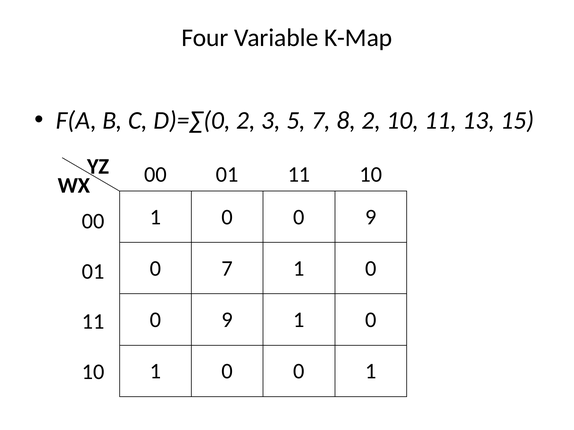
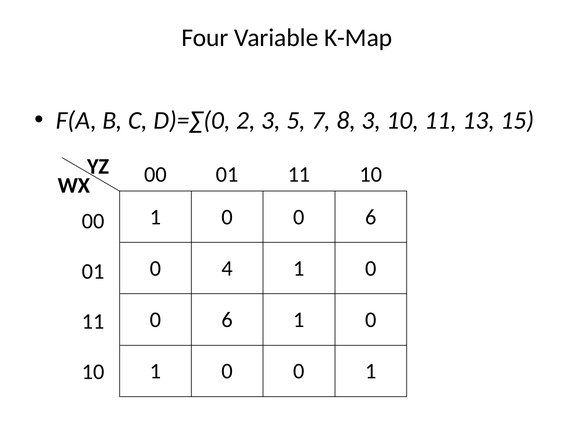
8 2: 2 -> 3
9 at (371, 217): 9 -> 6
0 7: 7 -> 4
9 at (227, 320): 9 -> 6
